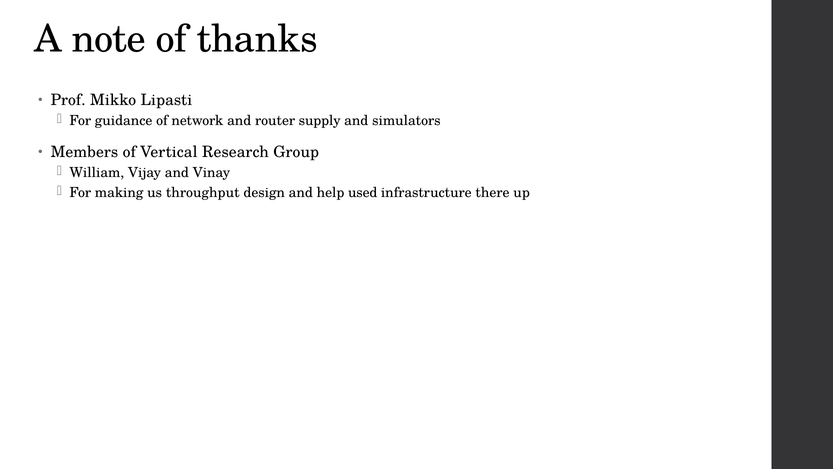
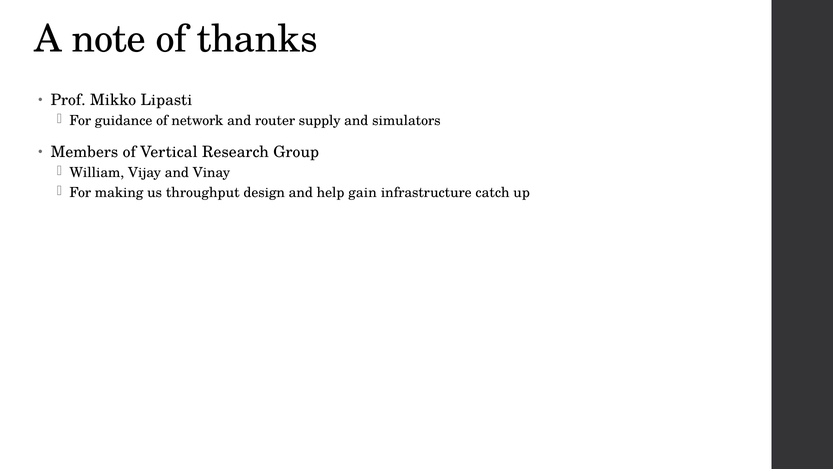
used: used -> gain
there: there -> catch
